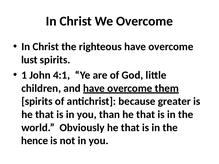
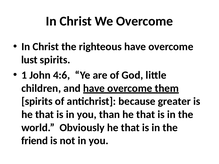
4:1: 4:1 -> 4:6
hence: hence -> friend
